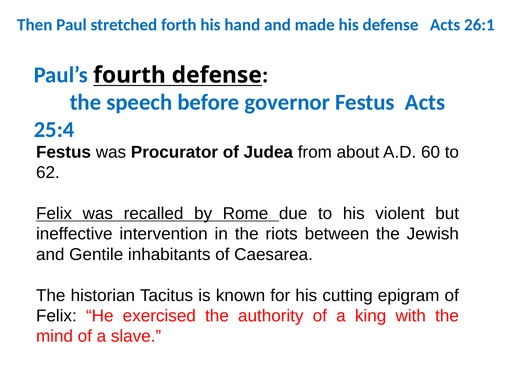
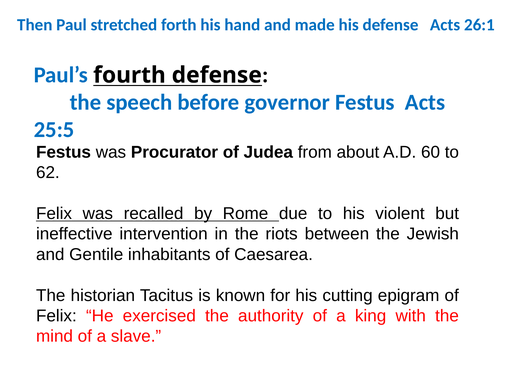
25:4: 25:4 -> 25:5
